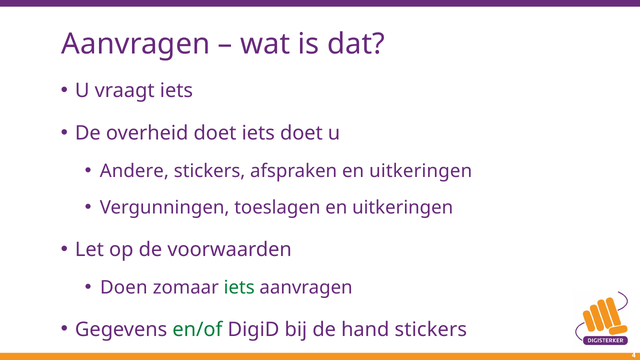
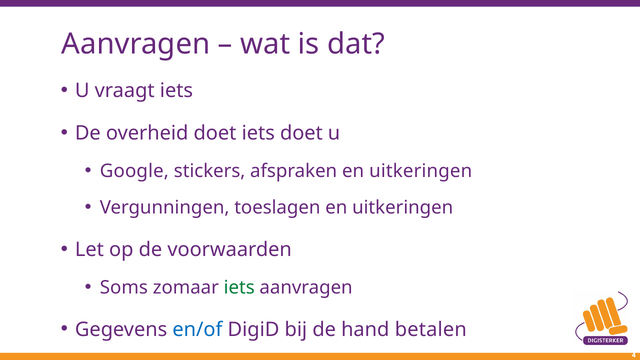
Andere: Andere -> Google
Doen: Doen -> Soms
en/of colour: green -> blue
hand stickers: stickers -> betalen
